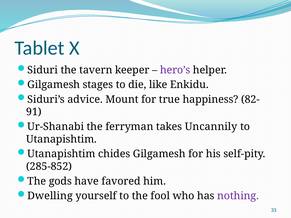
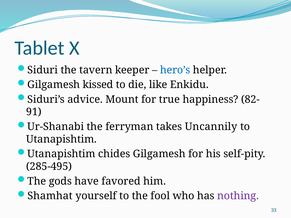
hero’s colour: purple -> blue
stages: stages -> kissed
285-852: 285-852 -> 285-495
Dwelling: Dwelling -> Shamhat
